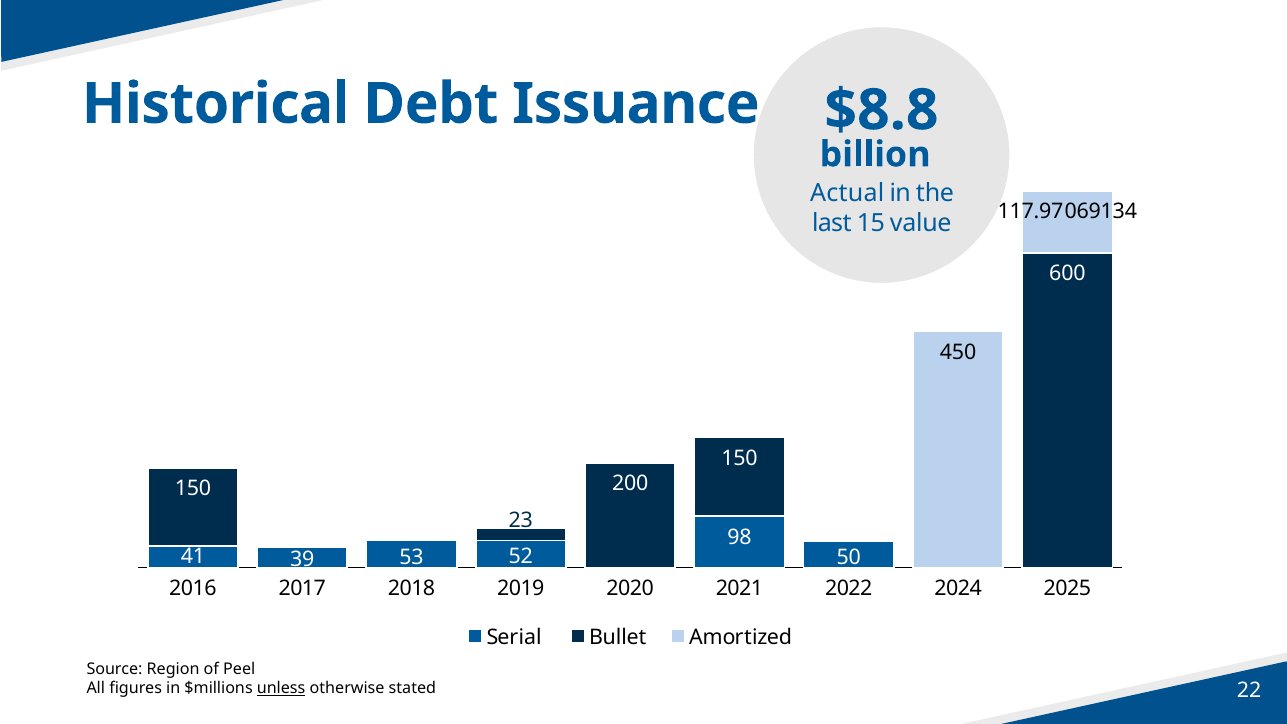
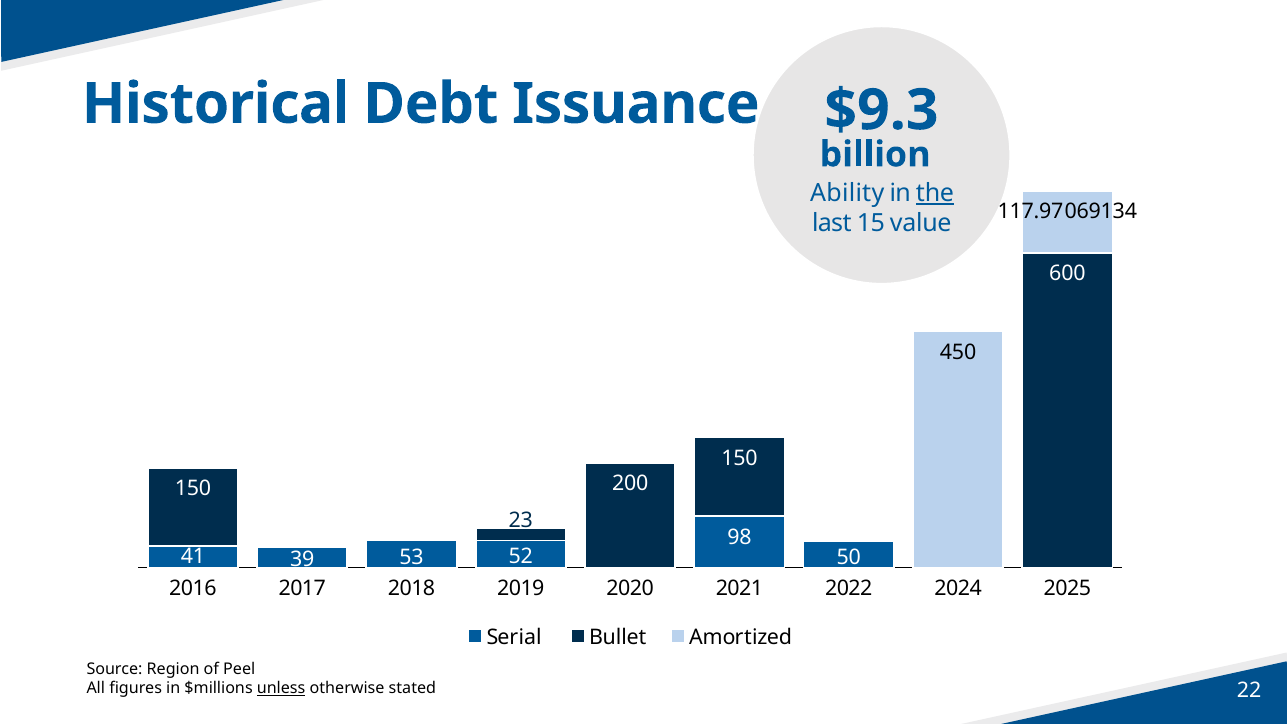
$8.8: $8.8 -> $9.3
Actual: Actual -> Ability
the underline: none -> present
